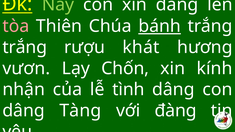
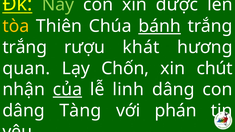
đấng: đấng -> được
tòa colour: pink -> yellow
vươn: vươn -> quan
kính: kính -> chút
của underline: none -> present
tình: tình -> linh
đàng: đàng -> phán
